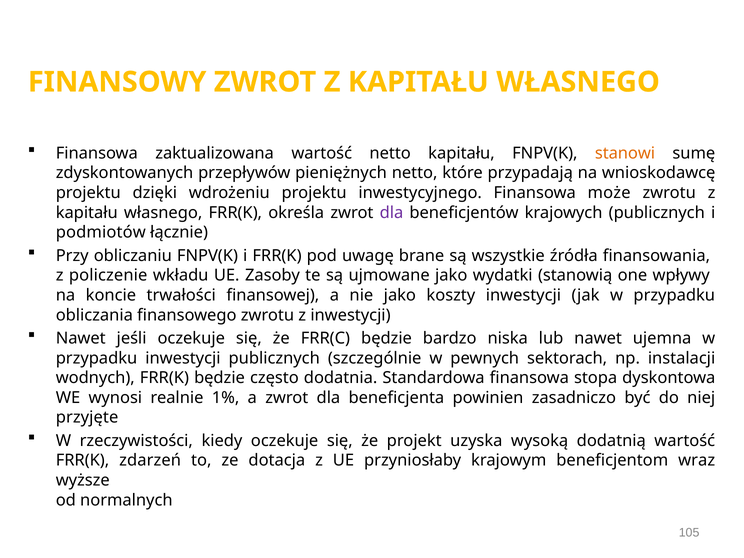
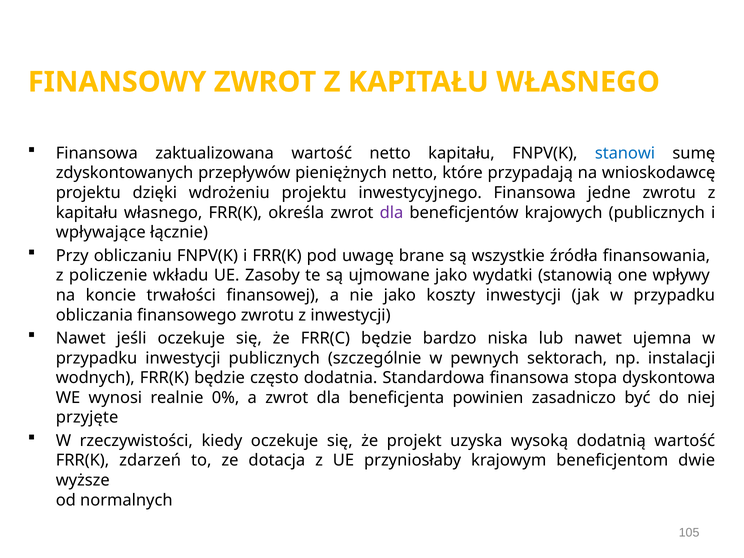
stanowi colour: orange -> blue
może: może -> jedne
podmiotów: podmiotów -> wpływające
1%: 1% -> 0%
wraz: wraz -> dwie
